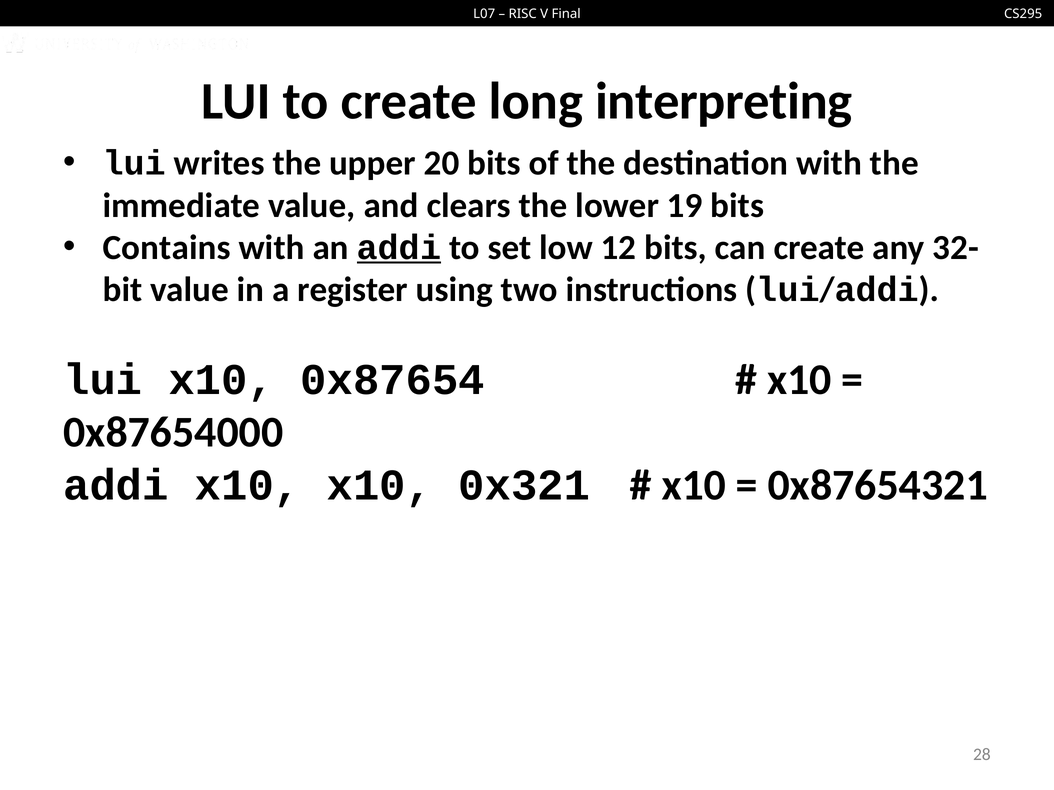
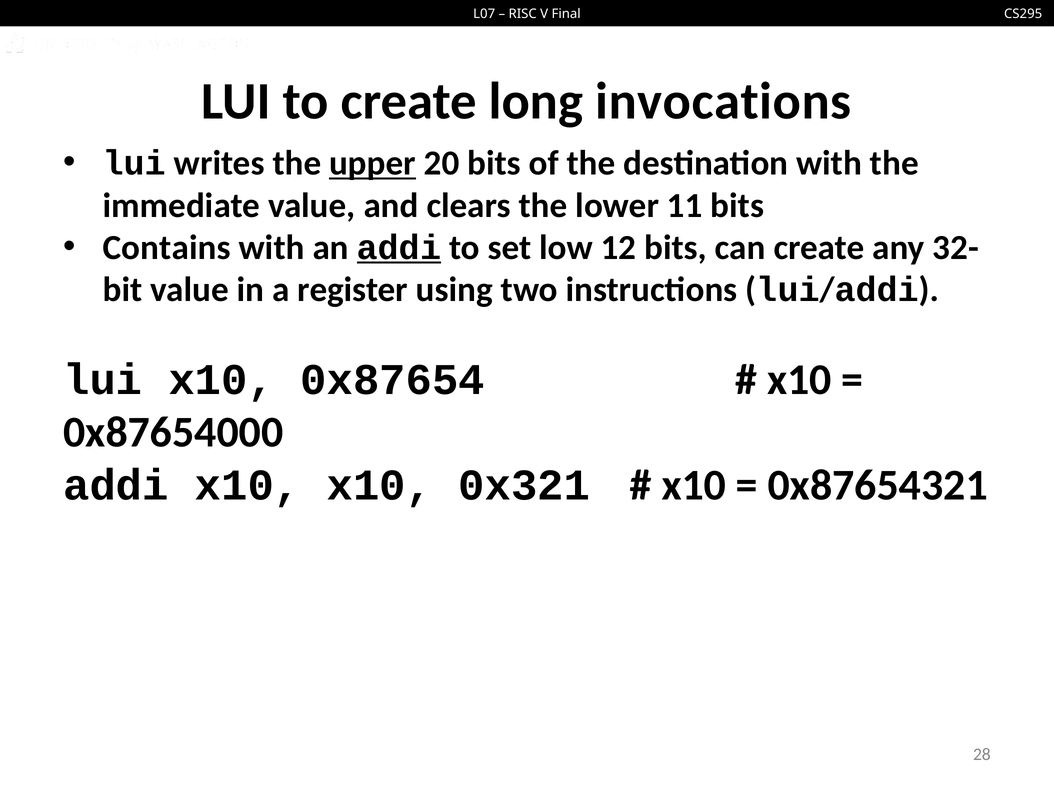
interpreting: interpreting -> invocations
upper underline: none -> present
19: 19 -> 11
